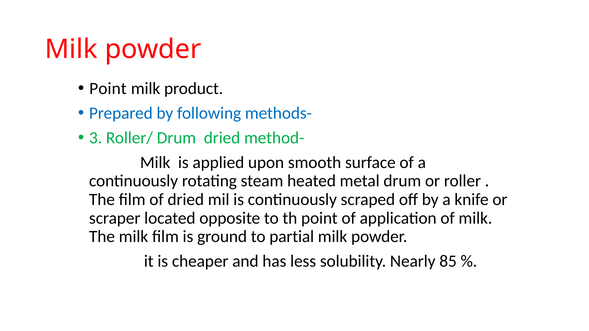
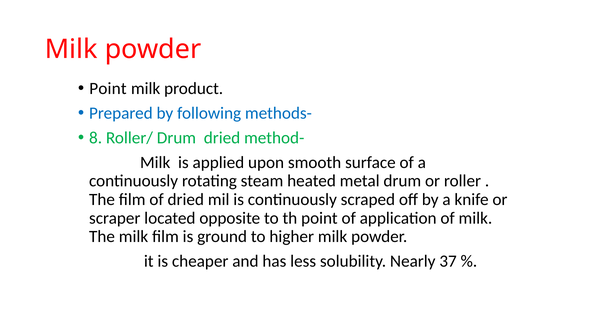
3: 3 -> 8
partial: partial -> higher
85: 85 -> 37
